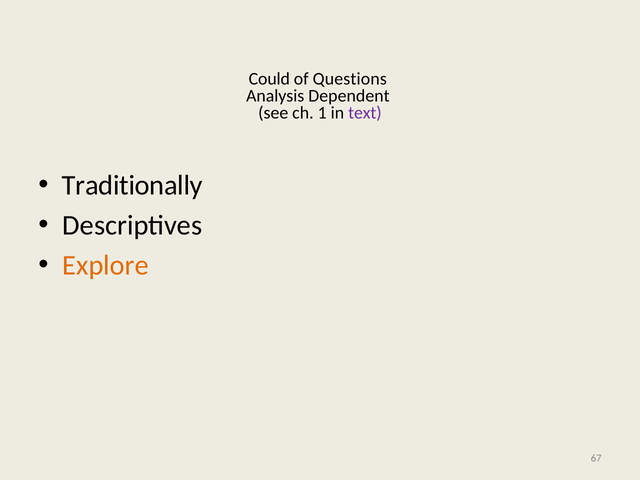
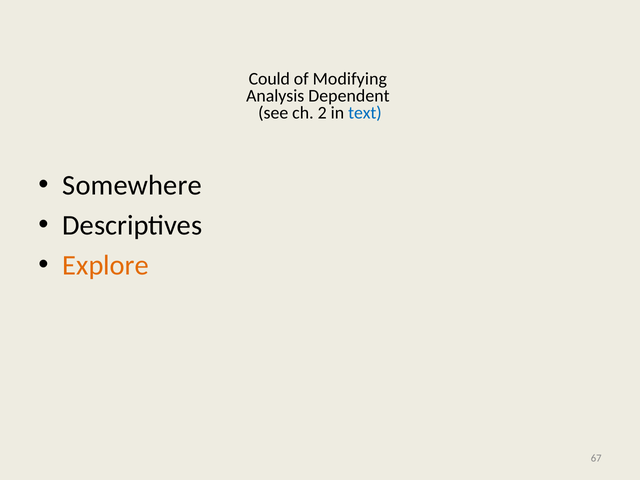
Questions: Questions -> Modifying
1: 1 -> 2
text colour: purple -> blue
Traditionally: Traditionally -> Somewhere
